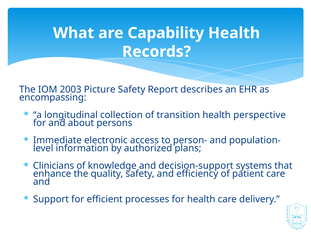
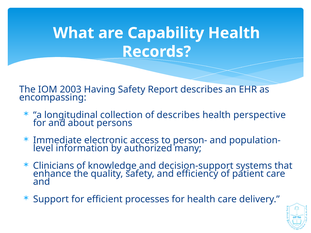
Picture: Picture -> Having
of transition: transition -> describes
plans: plans -> many
